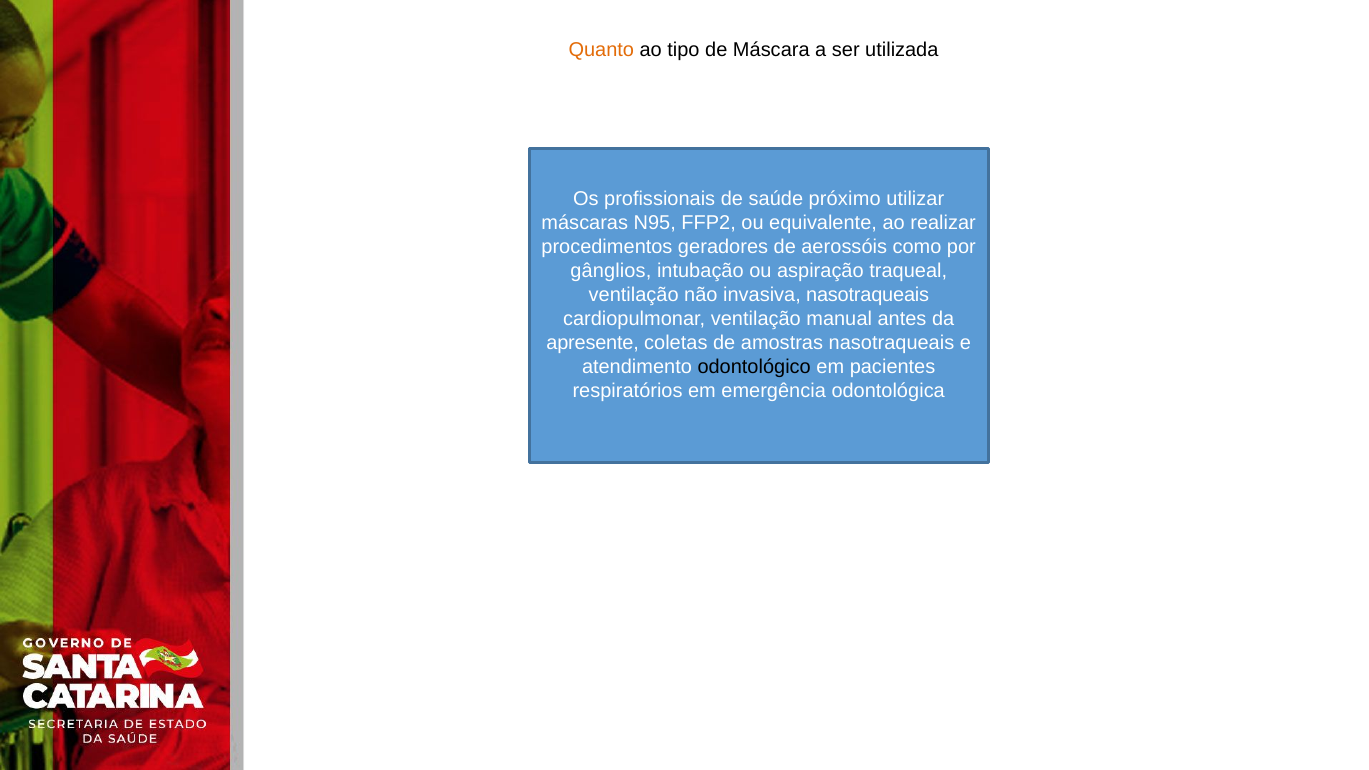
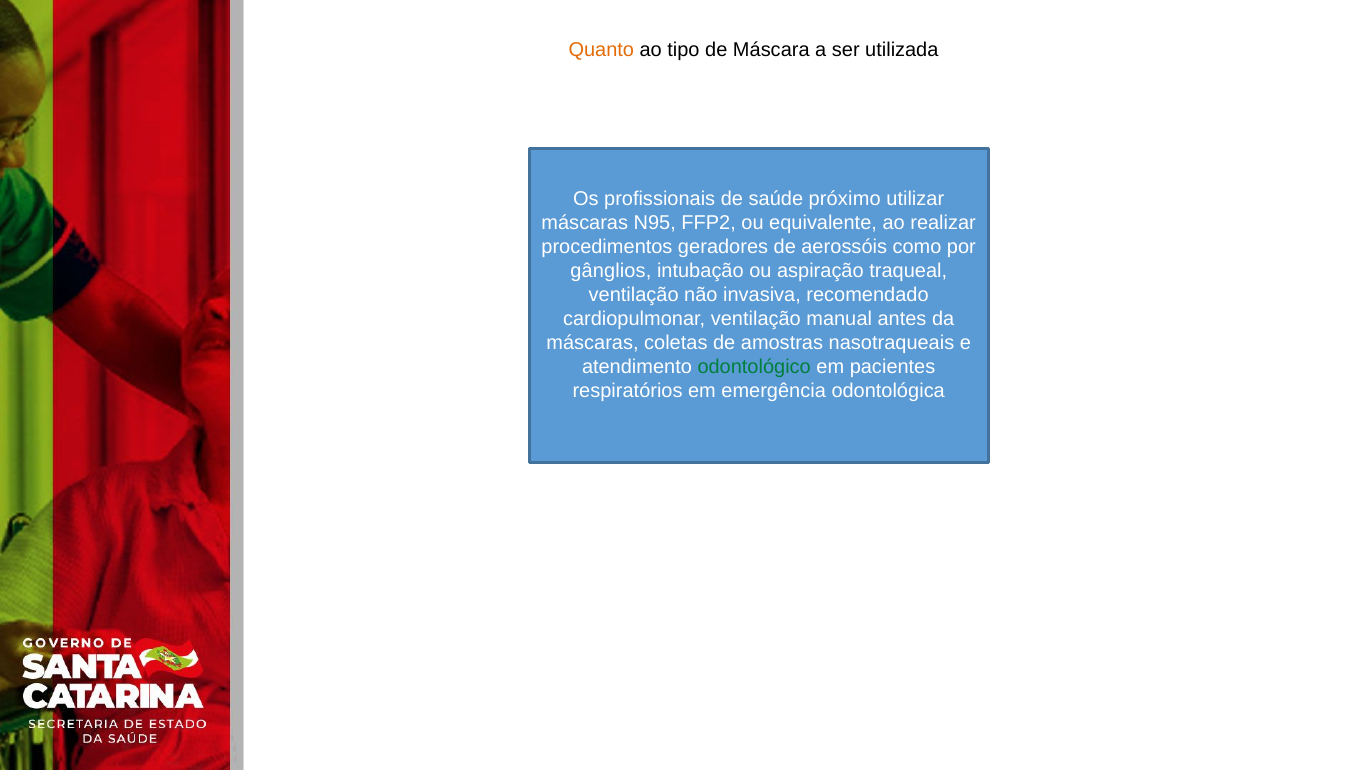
invasiva nasotraqueais: nasotraqueais -> recomendado
apresente at (593, 343): apresente -> máscaras
odontológico colour: black -> green
